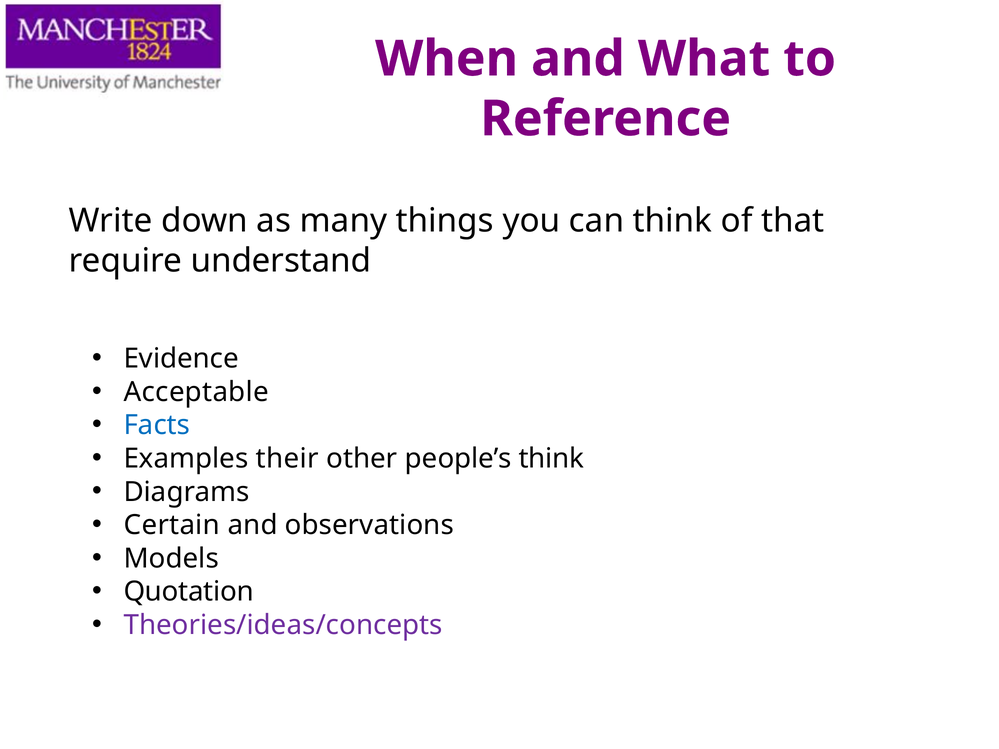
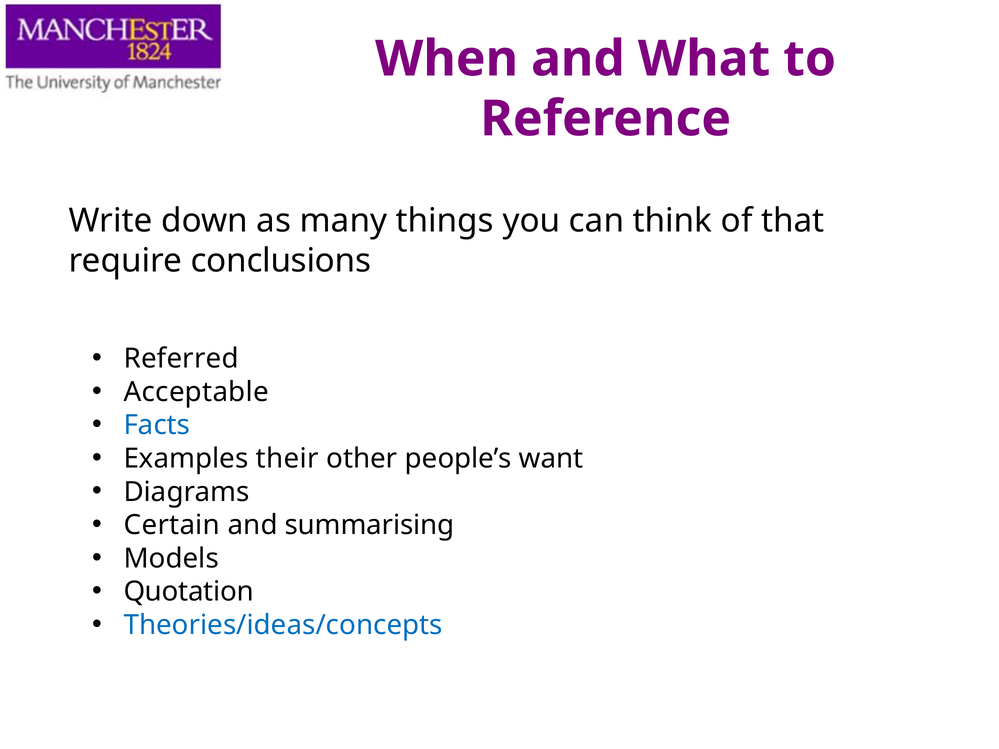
understand: understand -> conclusions
Evidence: Evidence -> Referred
people’s think: think -> want
observations: observations -> summarising
Theories/ideas/concepts colour: purple -> blue
